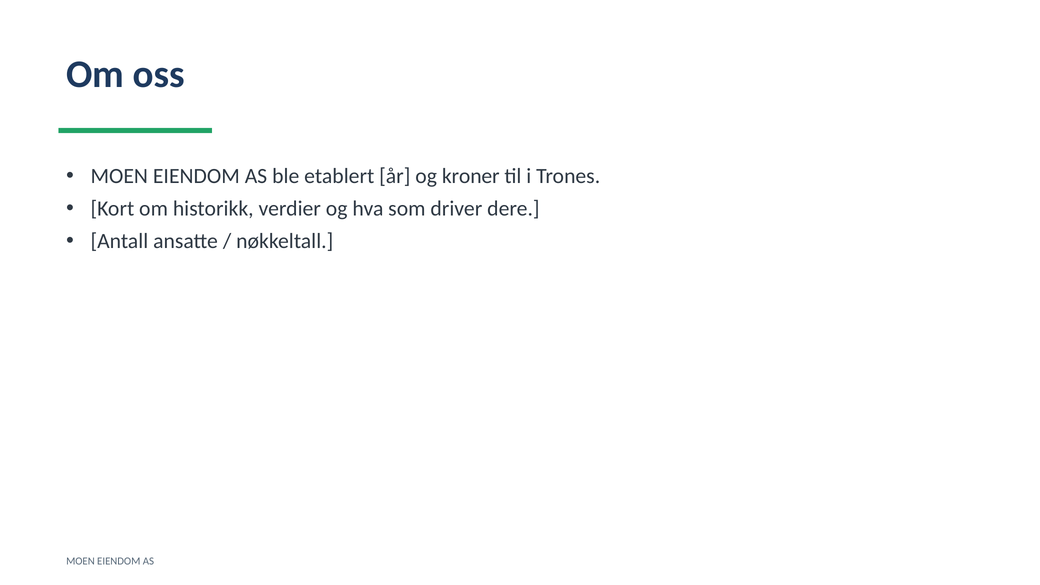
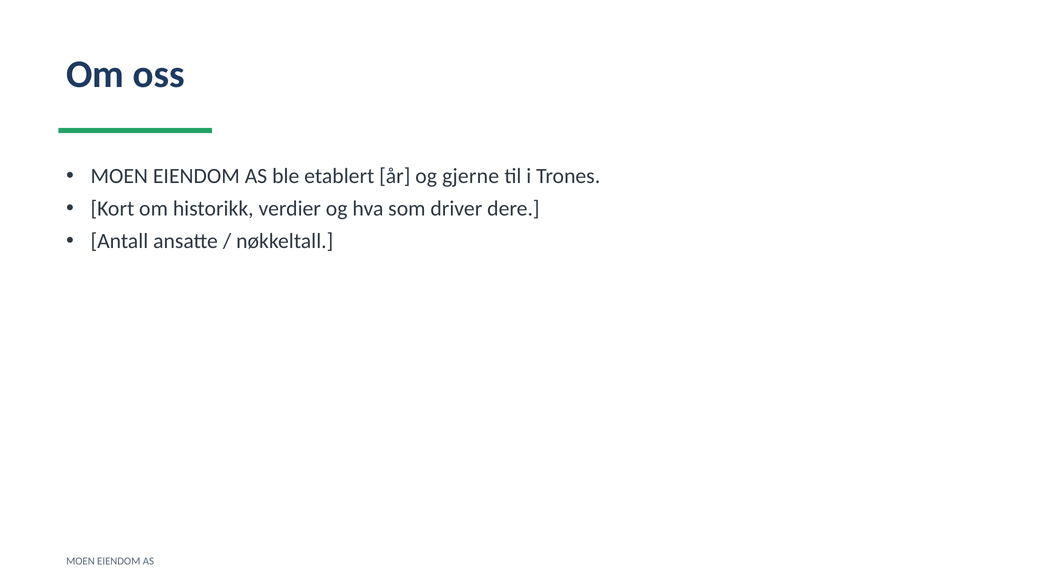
kroner: kroner -> gjerne
